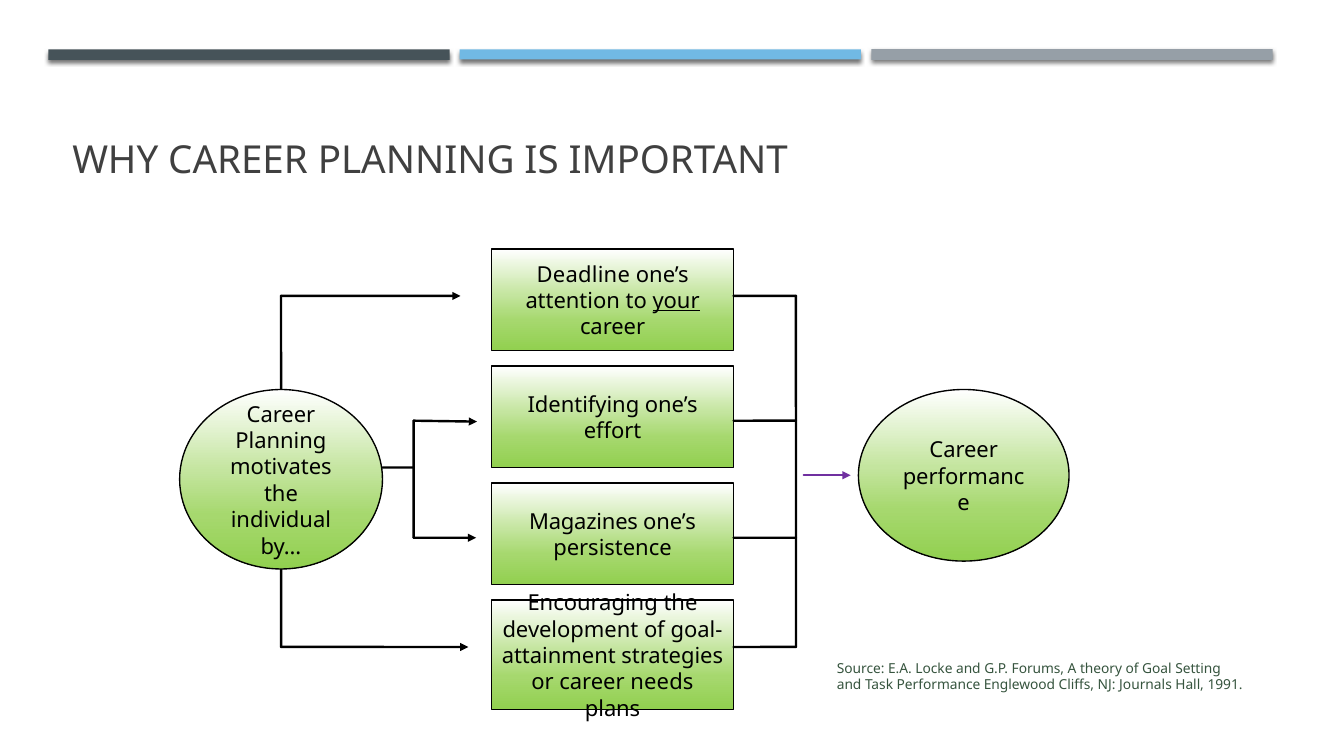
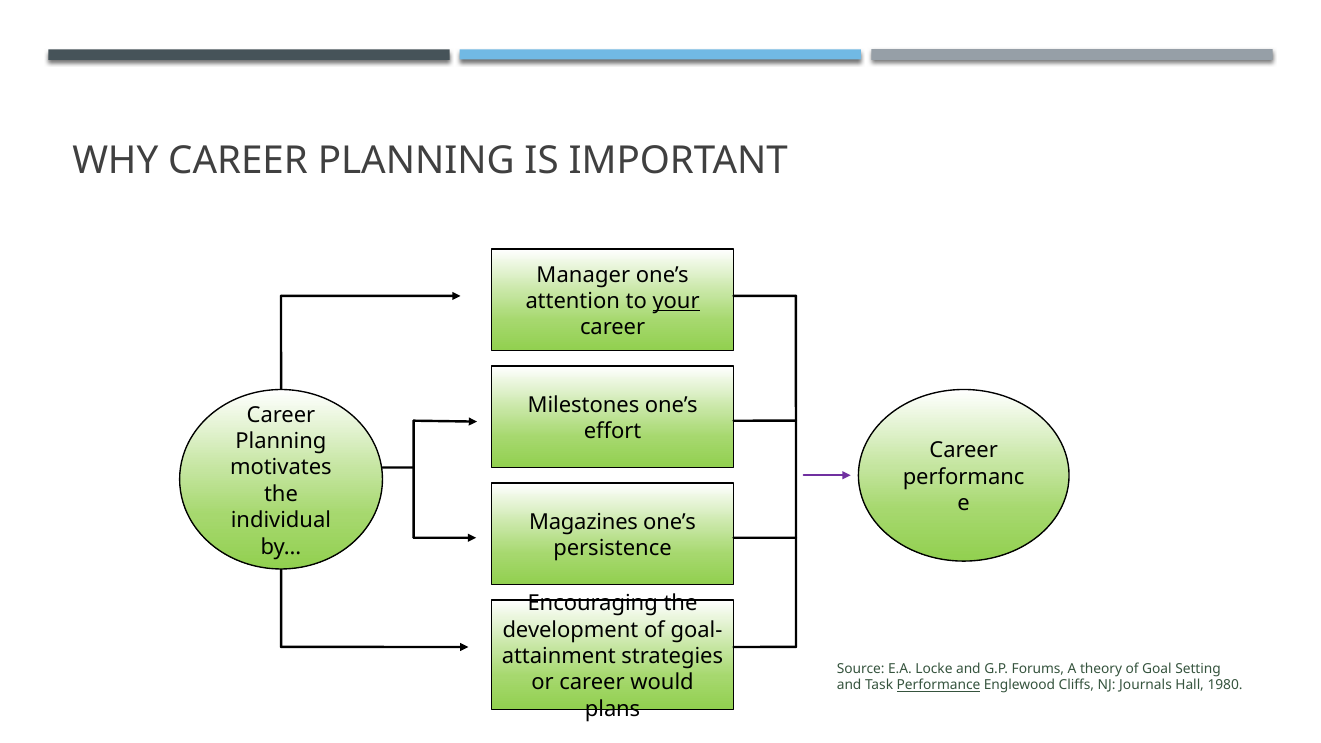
Deadline: Deadline -> Manager
Identifying: Identifying -> Milestones
needs: needs -> would
Performance underline: none -> present
1991: 1991 -> 1980
